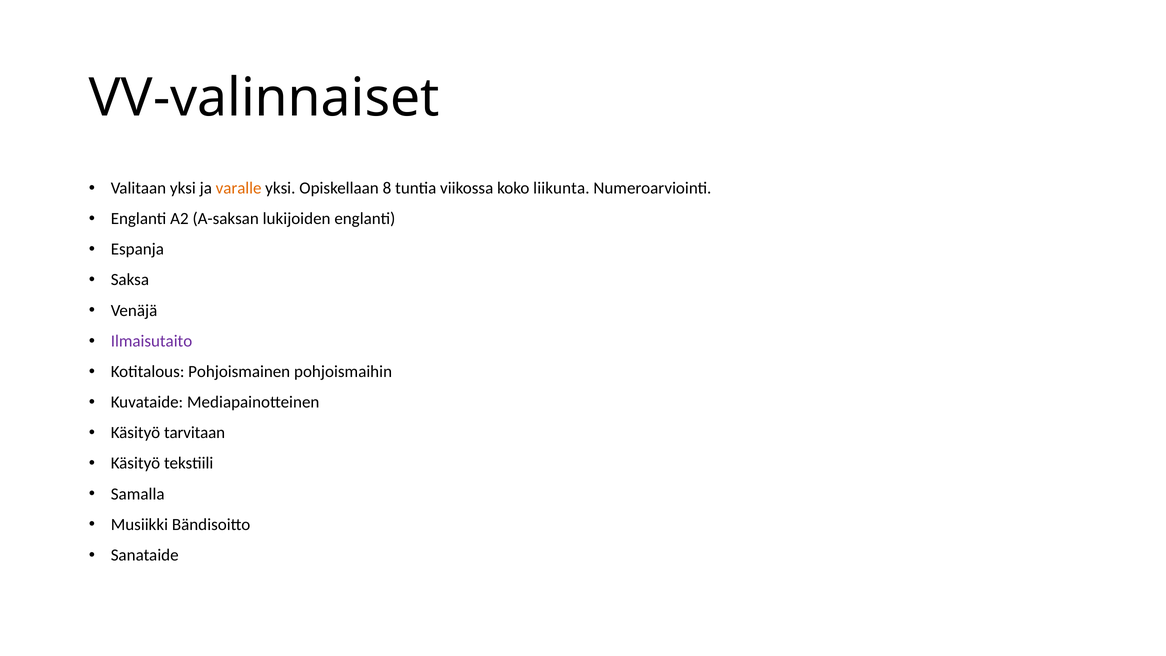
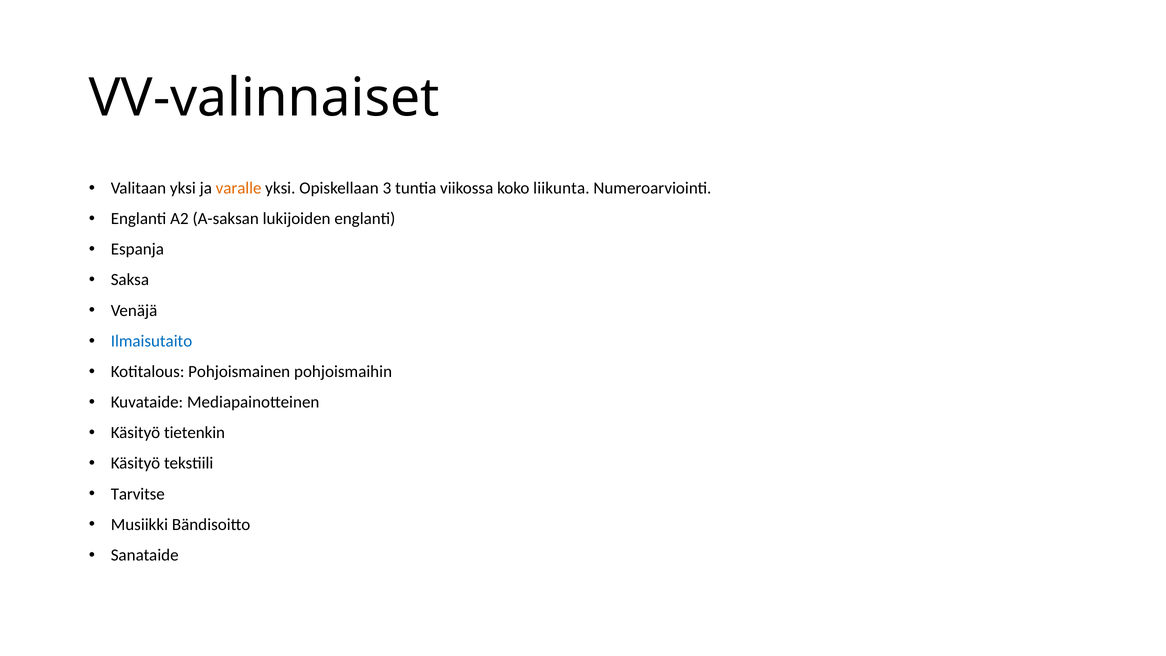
8: 8 -> 3
Ilmaisutaito colour: purple -> blue
tarvitaan: tarvitaan -> tietenkin
Samalla: Samalla -> Tarvitse
